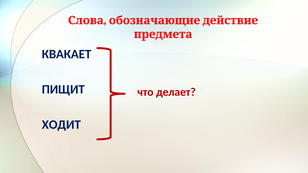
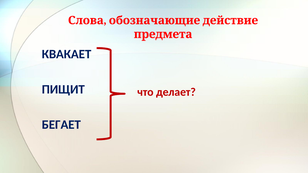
ХОДИТ: ХОДИТ -> БЕГАЕТ
